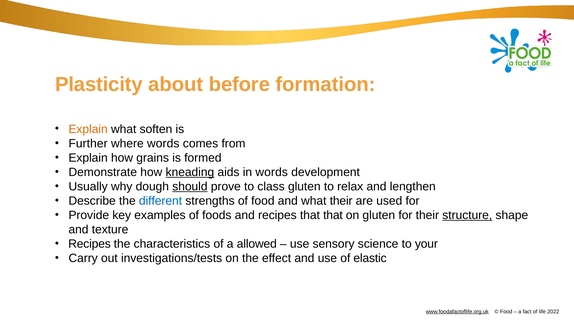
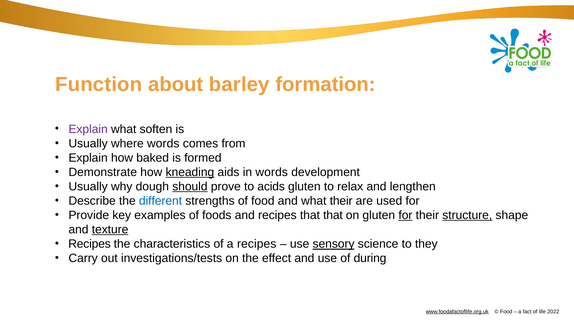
Plasticity: Plasticity -> Function
before: before -> barley
Explain at (88, 129) colour: orange -> purple
Further at (88, 143): Further -> Usually
grains: grains -> baked
class: class -> acids
for at (405, 215) underline: none -> present
texture underline: none -> present
a allowed: allowed -> recipes
sensory underline: none -> present
your: your -> they
elastic: elastic -> during
